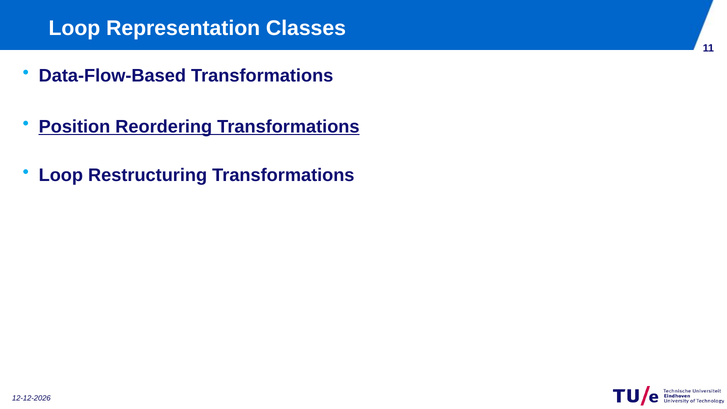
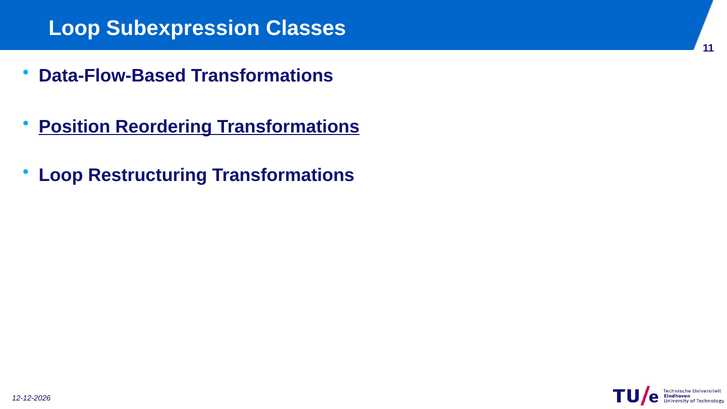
Representation: Representation -> Subexpression
